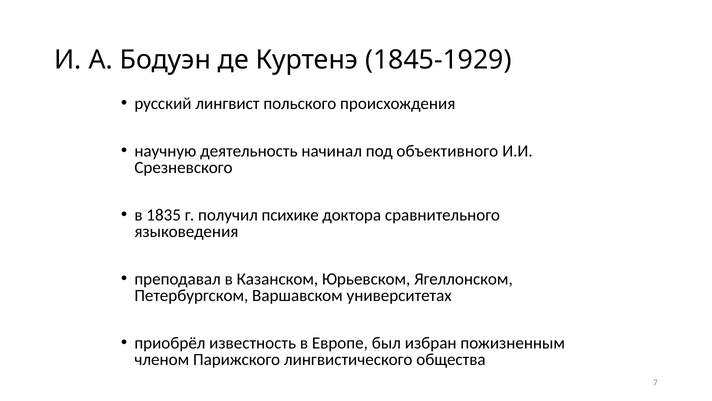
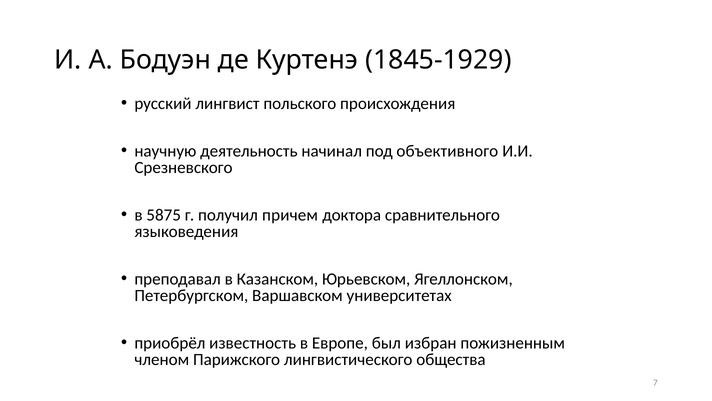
1835: 1835 -> 5875
психике: психике -> причем
